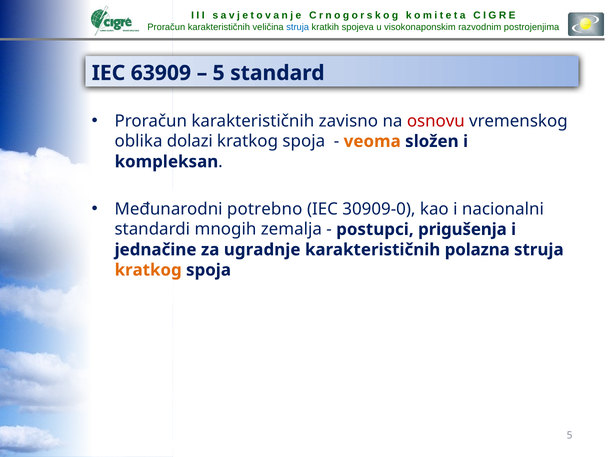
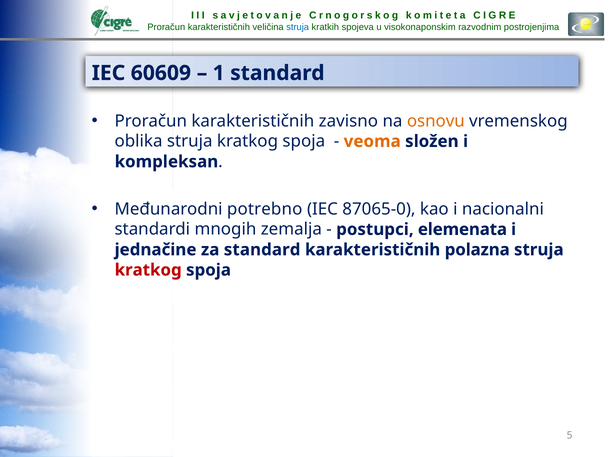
63909: 63909 -> 60609
5 at (219, 73): 5 -> 1
osnovu colour: red -> orange
oblika dolazi: dolazi -> struja
30909-0: 30909-0 -> 87065-0
prigušenja: prigušenja -> elemenata
za ugradnje: ugradnje -> standard
kratkog at (148, 270) colour: orange -> red
